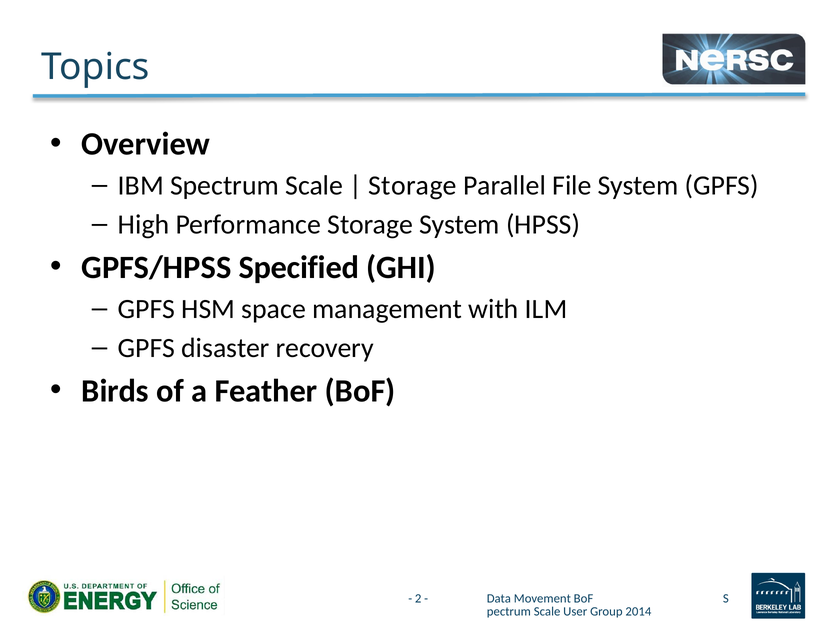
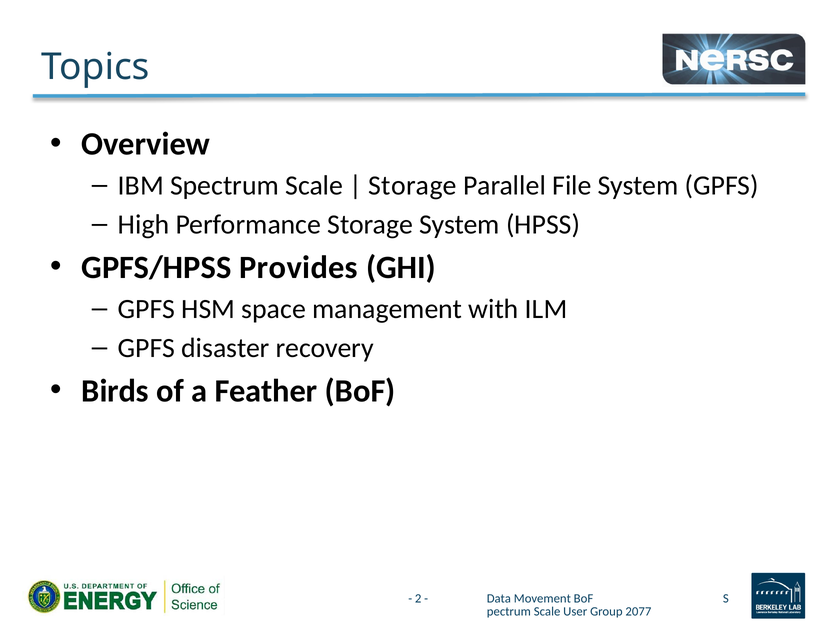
Specified: Specified -> Provides
2014: 2014 -> 2077
